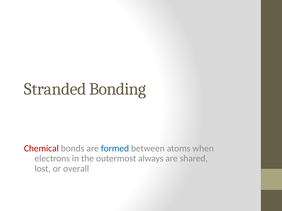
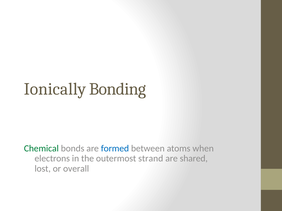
Stranded: Stranded -> Ionically
Chemical colour: red -> green
always: always -> strand
